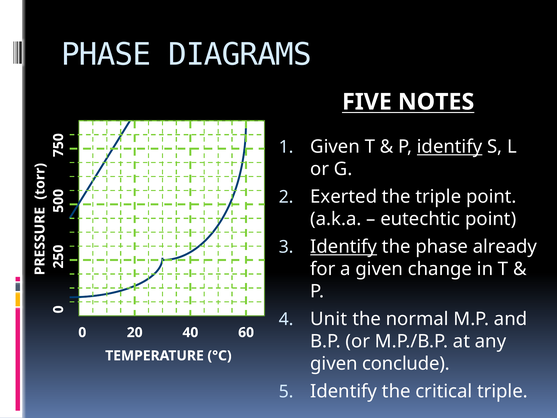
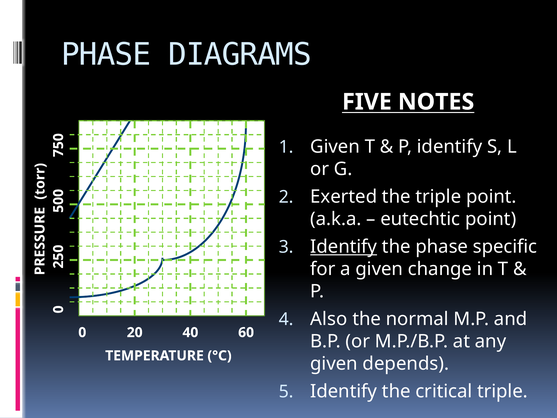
identify at (450, 147) underline: present -> none
already: already -> specific
Unit: Unit -> Also
conclude: conclude -> depends
